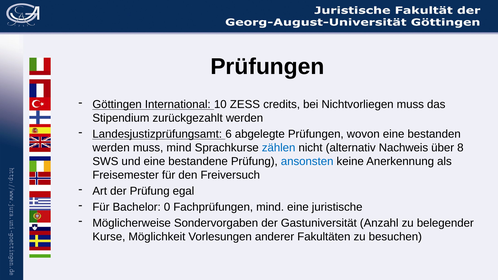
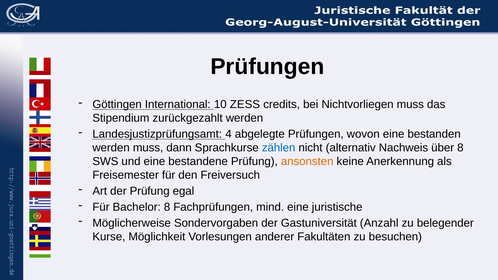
6: 6 -> 4
muss mind: mind -> dann
ansonsten colour: blue -> orange
Bachelor 0: 0 -> 8
